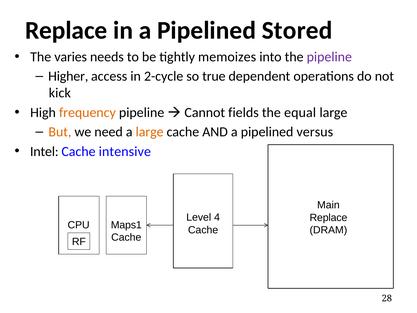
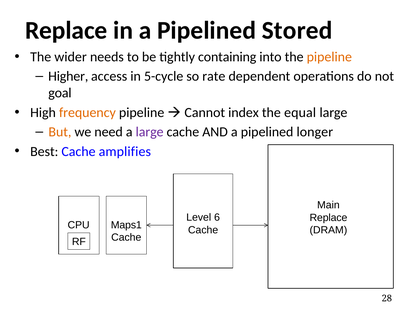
varies: varies -> wider
memoizes: memoizes -> containing
pipeline at (329, 57) colour: purple -> orange
2-cycle: 2-cycle -> 5-cycle
true: true -> rate
kick: kick -> goal
fields: fields -> index
large at (150, 132) colour: orange -> purple
versus: versus -> longer
Intel: Intel -> Best
intensive: intensive -> amplifies
4: 4 -> 6
